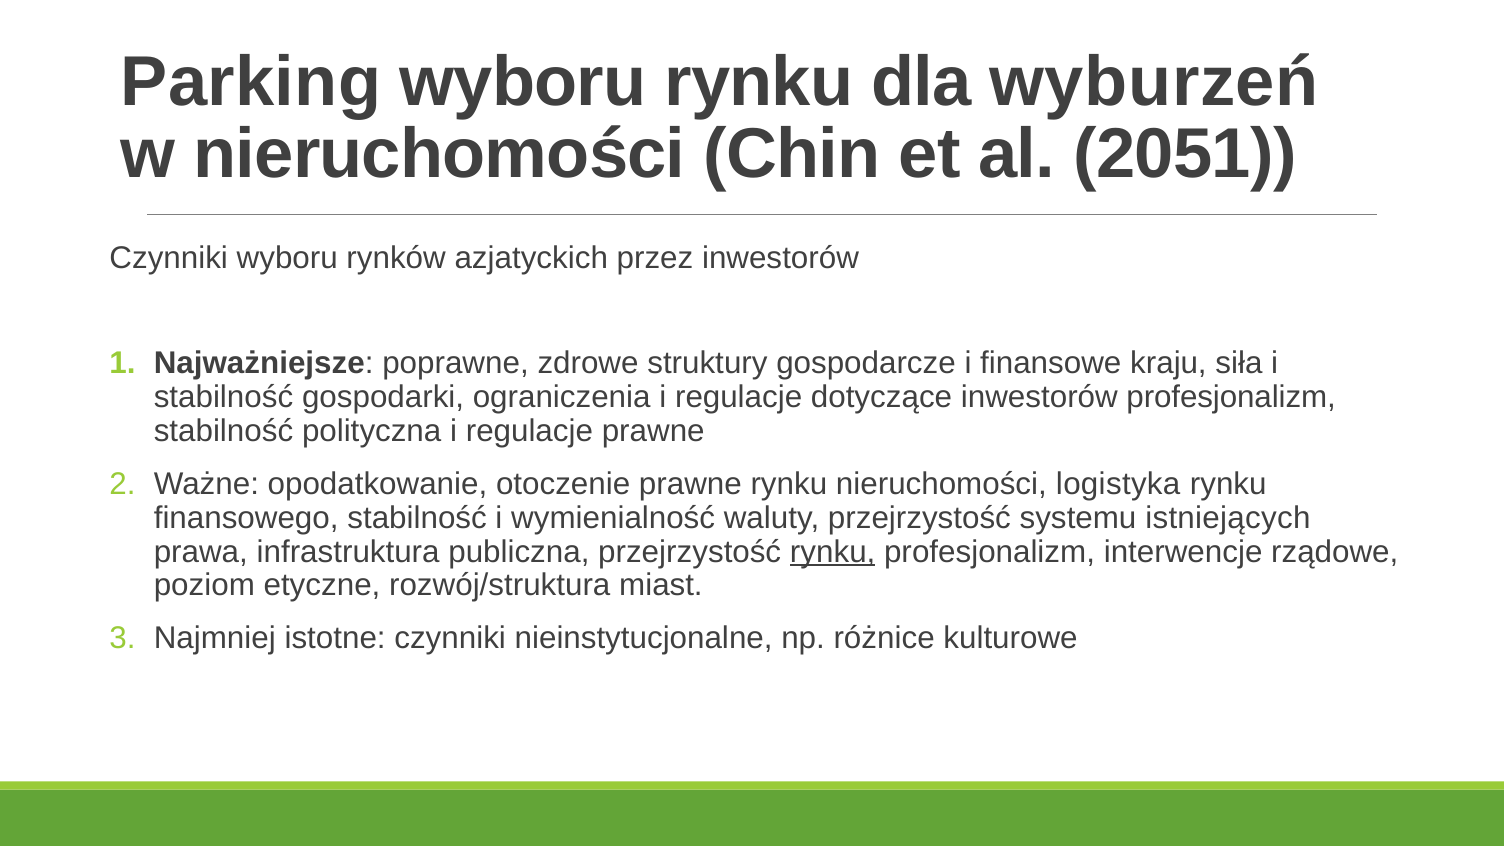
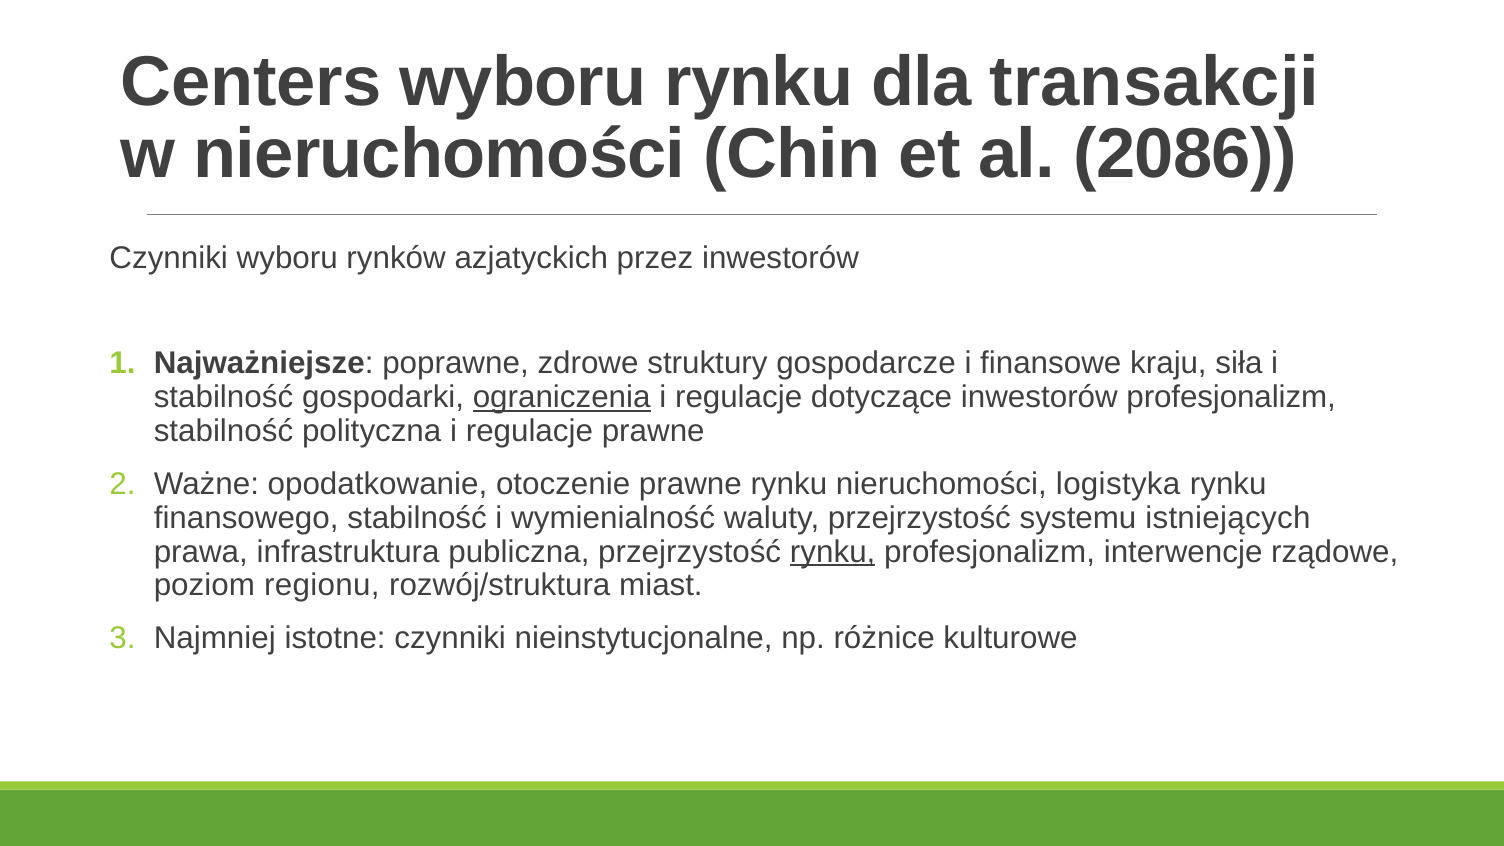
Parking: Parking -> Centers
wyburzeń: wyburzeń -> transakcji
2051: 2051 -> 2086
ograniczenia underline: none -> present
etyczne: etyczne -> regionu
